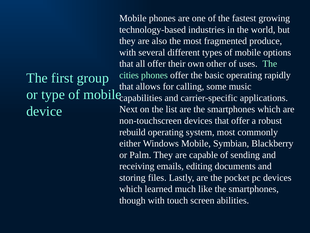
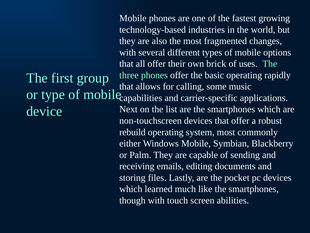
produce: produce -> changes
other: other -> brick
cities: cities -> three
